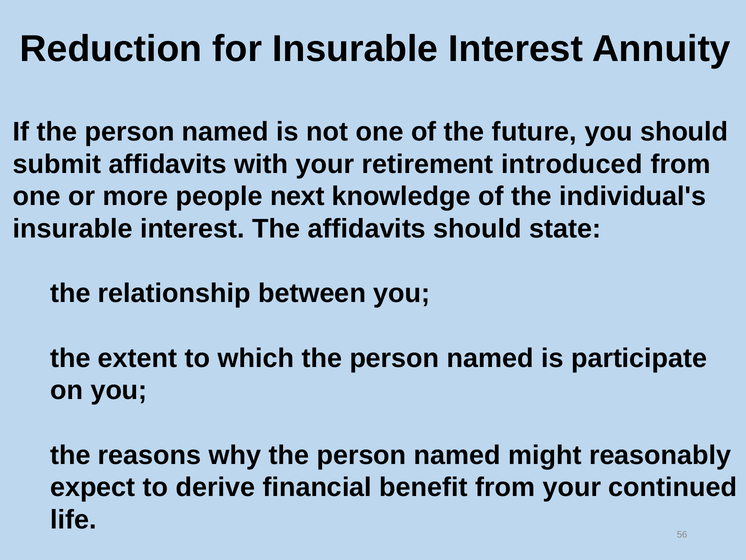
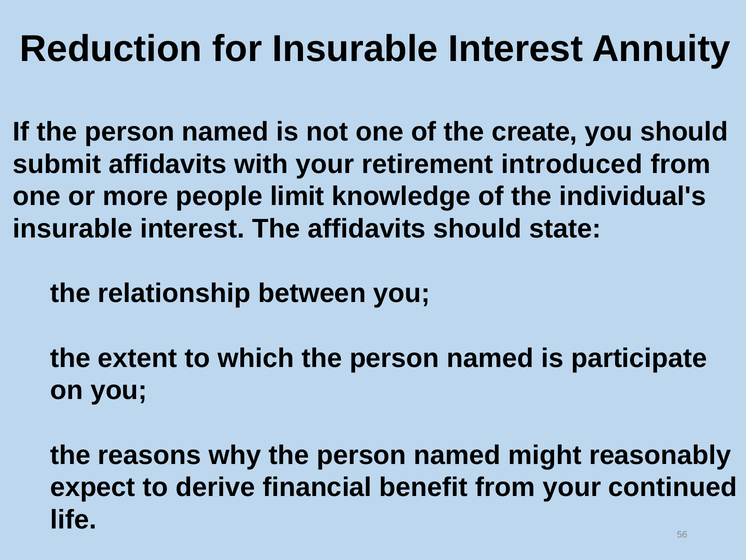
future: future -> create
next: next -> limit
